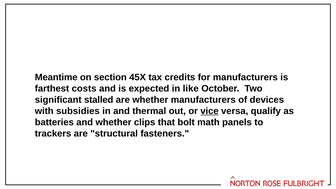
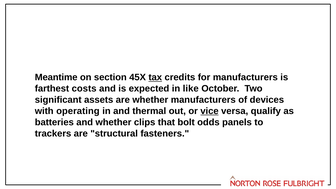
tax underline: none -> present
stalled: stalled -> assets
subsidies: subsidies -> operating
math: math -> odds
